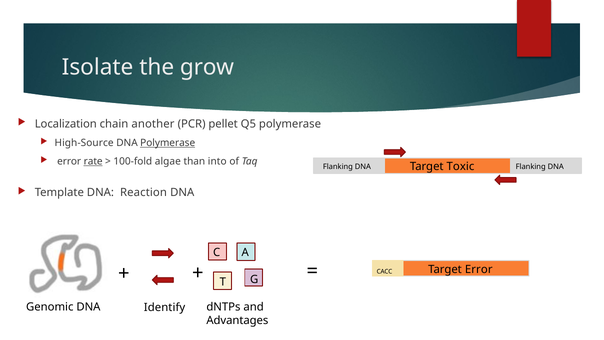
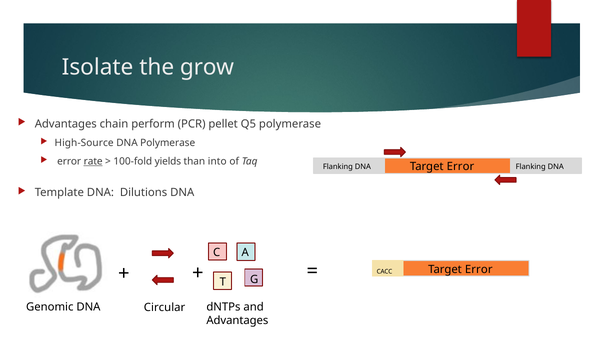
Localization at (66, 124): Localization -> Advantages
another: another -> perform
Polymerase at (168, 143) underline: present -> none
algae: algae -> yields
Toxic at (460, 166): Toxic -> Error
Reaction: Reaction -> Dilutions
Identify: Identify -> Circular
